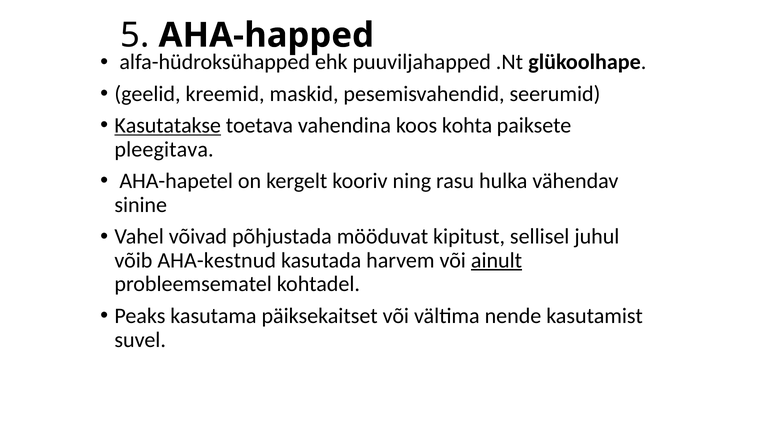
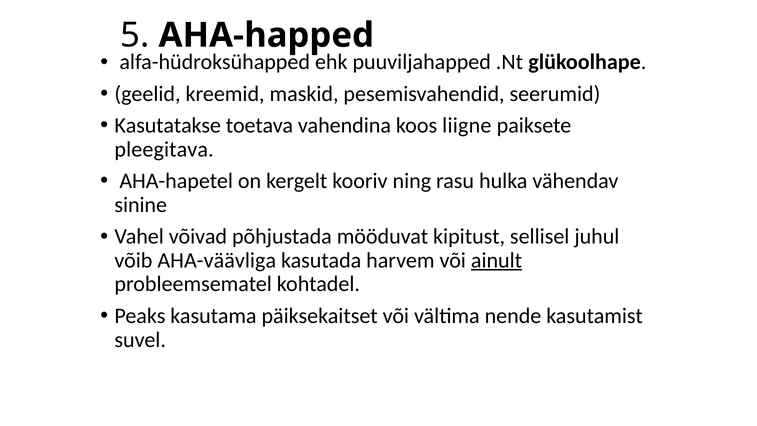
Kasutatakse underline: present -> none
kohta: kohta -> liigne
AHA-kestnud: AHA-kestnud -> AHA-väävliga
